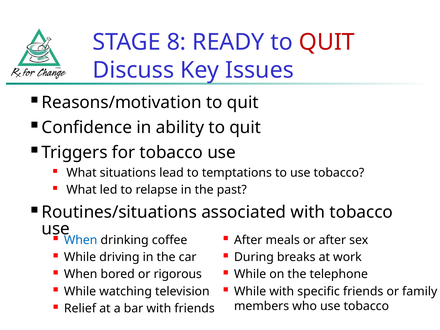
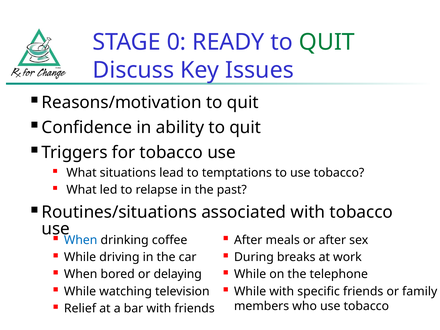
8: 8 -> 0
QUIT at (327, 42) colour: red -> green
rigorous: rigorous -> delaying
